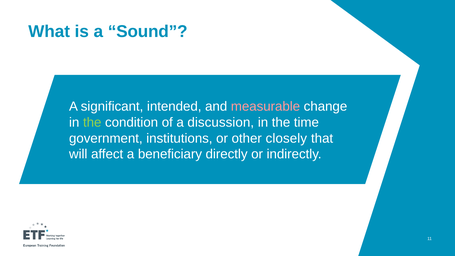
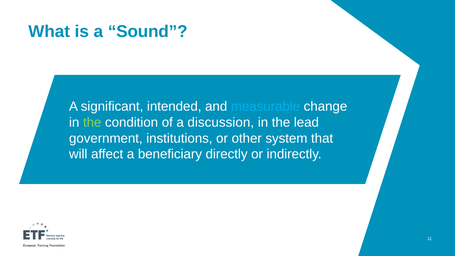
measurable colour: pink -> light blue
time: time -> lead
closely: closely -> system
